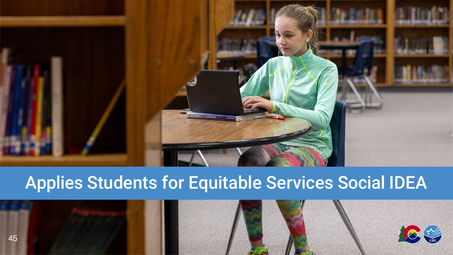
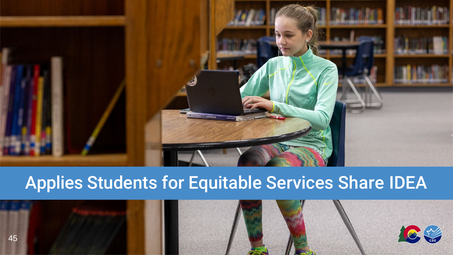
Social: Social -> Share
